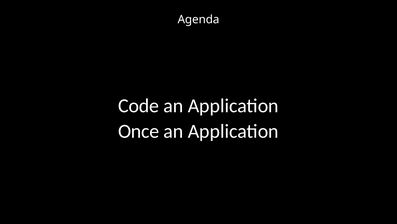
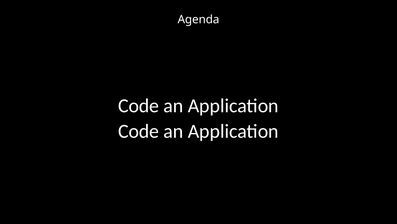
Once at (139, 131): Once -> Code
